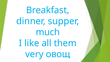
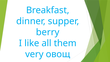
much: much -> berry
